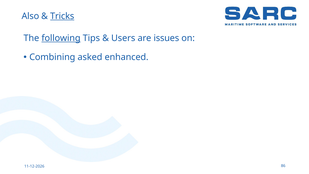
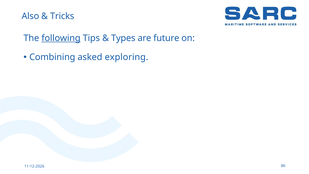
Tricks underline: present -> none
Users: Users -> Types
issues: issues -> future
enhanced: enhanced -> exploring
